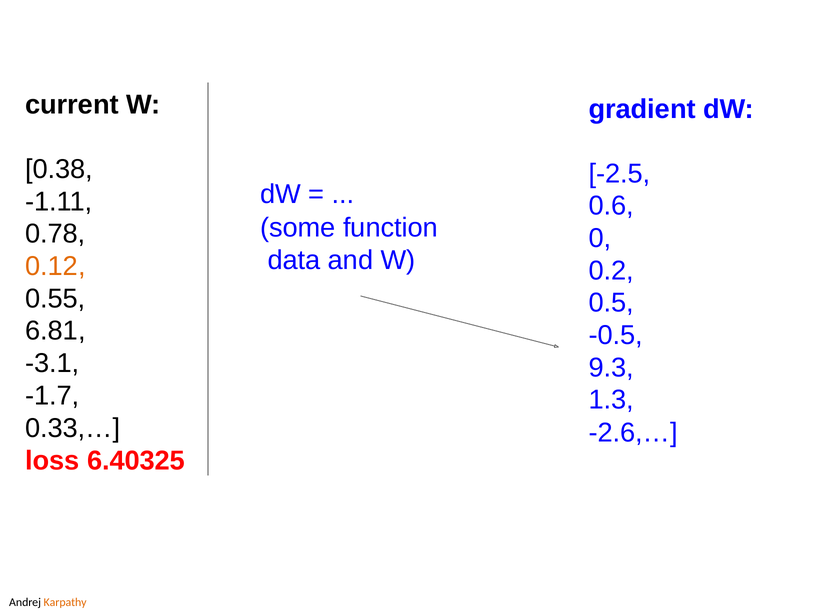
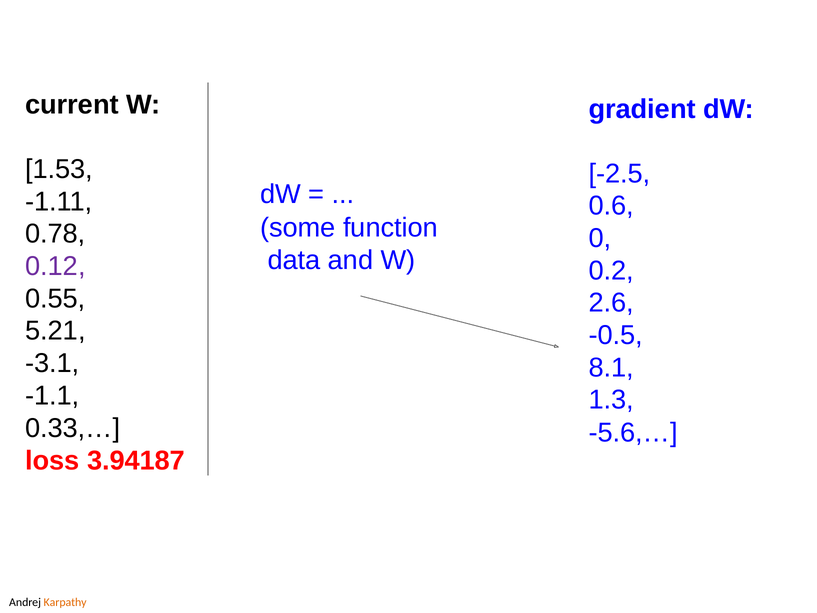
0.38: 0.38 -> 1.53
0.12 colour: orange -> purple
0.5: 0.5 -> 2.6
6.81: 6.81 -> 5.21
9.3: 9.3 -> 8.1
-1.7: -1.7 -> -1.1
-2.6,…: -2.6,… -> -5.6,…
6.40325: 6.40325 -> 3.94187
